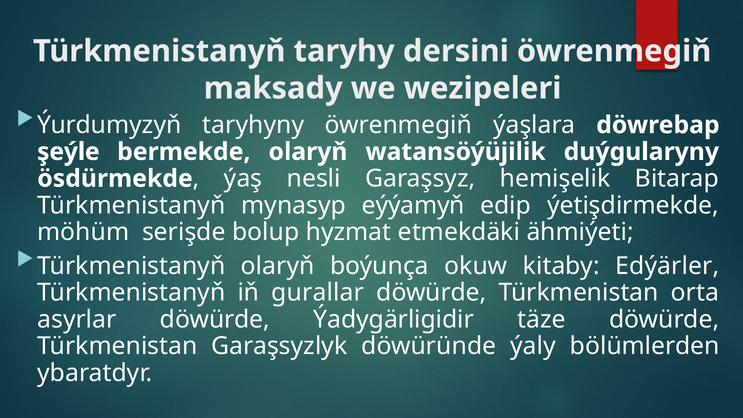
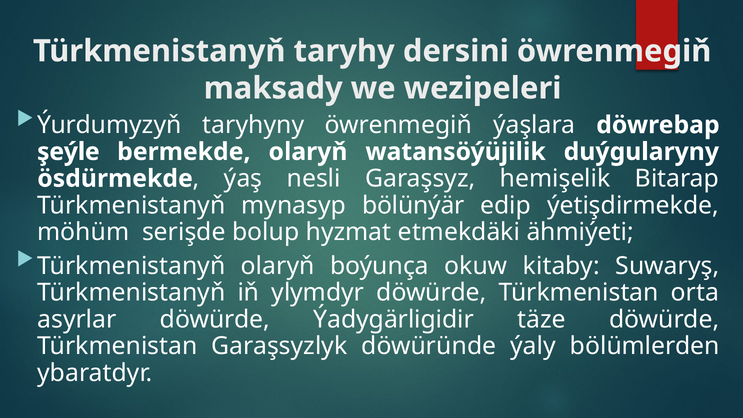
eýýamyň: eýýamyň -> bölünýär
Edýärler: Edýärler -> Suwaryş
gurallar: gurallar -> ylymdyr
